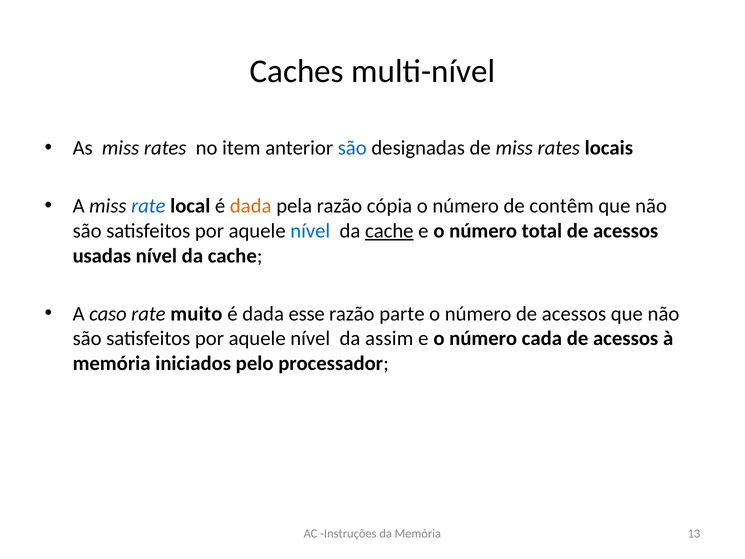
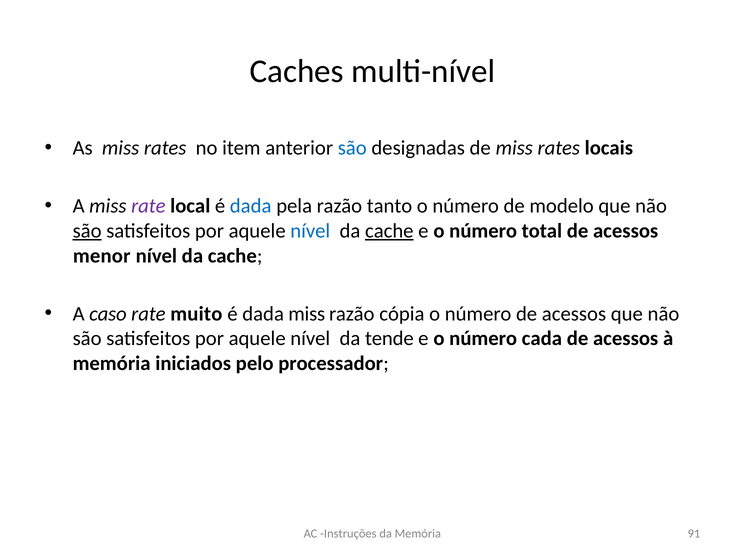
rate at (148, 206) colour: blue -> purple
dada at (251, 206) colour: orange -> blue
cópia: cópia -> tanto
contêm: contêm -> modelo
são at (87, 231) underline: none -> present
usadas: usadas -> menor
dada esse: esse -> miss
parte: parte -> cópia
assim: assim -> tende
13: 13 -> 91
